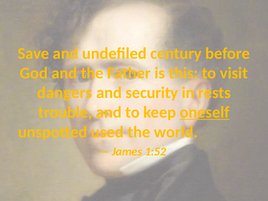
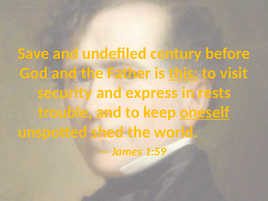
this underline: none -> present
dangers: dangers -> security
security: security -> express
used: used -> shed
1:52: 1:52 -> 1:59
